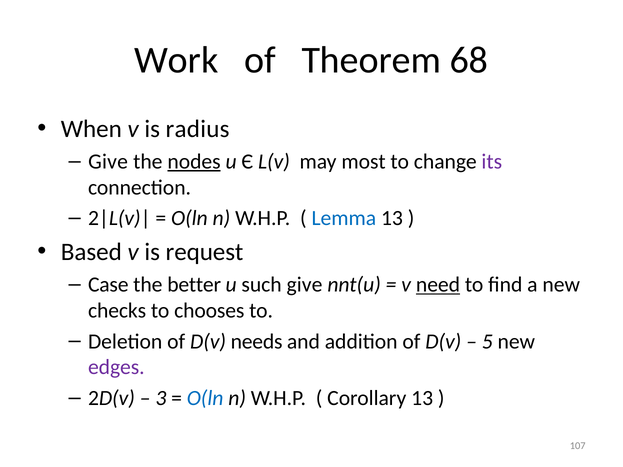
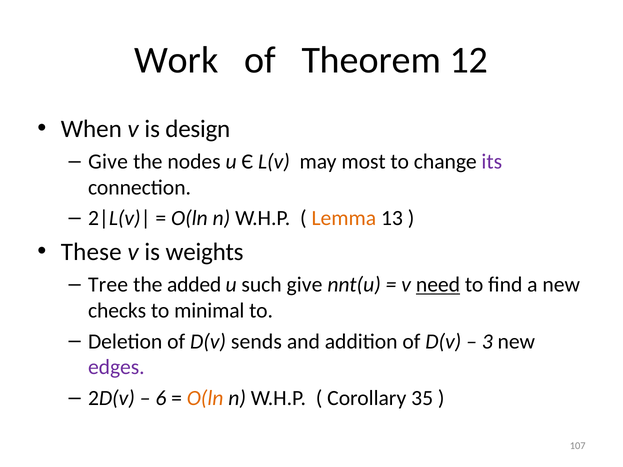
68: 68 -> 12
radius: radius -> design
nodes underline: present -> none
Lemma colour: blue -> orange
Based: Based -> These
request: request -> weights
Case: Case -> Tree
better: better -> added
chooses: chooses -> minimal
needs: needs -> sends
5: 5 -> 3
3: 3 -> 6
O(ln at (205, 398) colour: blue -> orange
Corollary 13: 13 -> 35
